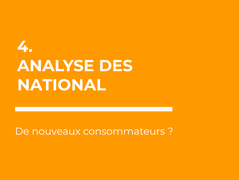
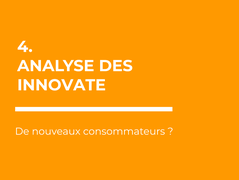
NATIONAL: NATIONAL -> INNOVATE
